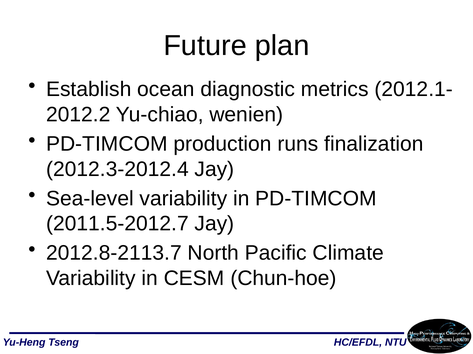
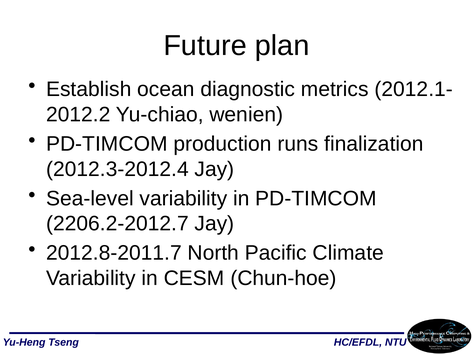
2011.5-2012.7: 2011.5-2012.7 -> 2206.2-2012.7
2012.8-2113.7: 2012.8-2113.7 -> 2012.8-2011.7
